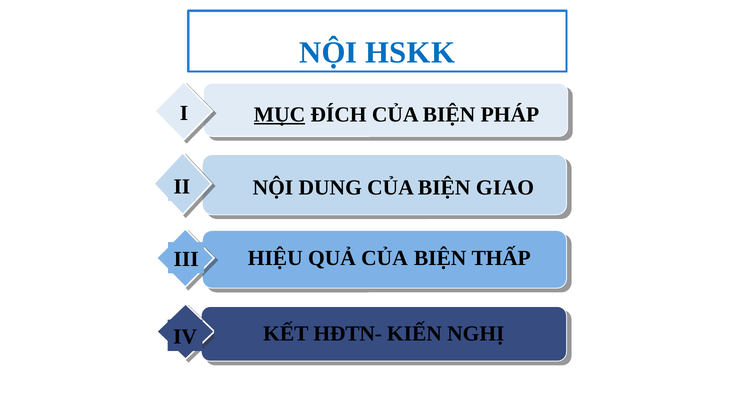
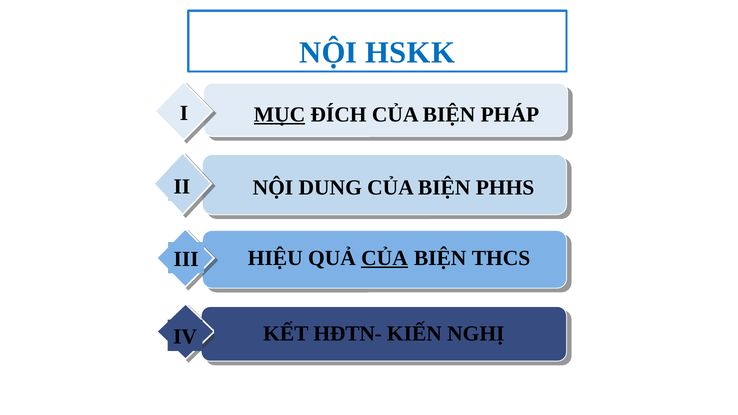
GIAO: GIAO -> PHHS
CỦA at (385, 258) underline: none -> present
THẤP: THẤP -> THCS
